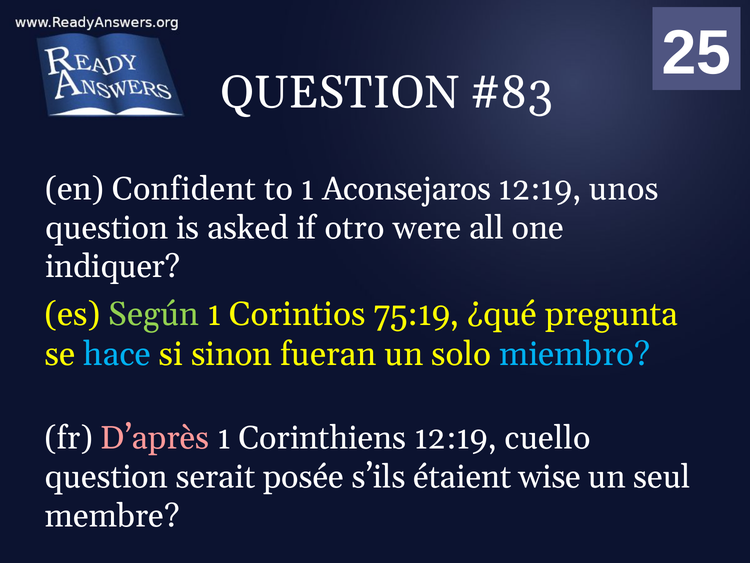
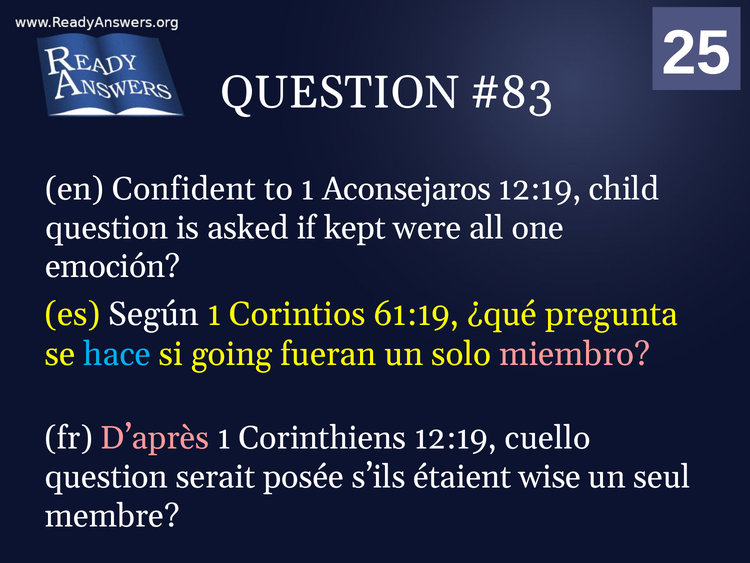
unos: unos -> child
otro: otro -> kept
indiquer: indiquer -> emoción
Según colour: light green -> white
75:19: 75:19 -> 61:19
sinon: sinon -> going
miembro colour: light blue -> pink
